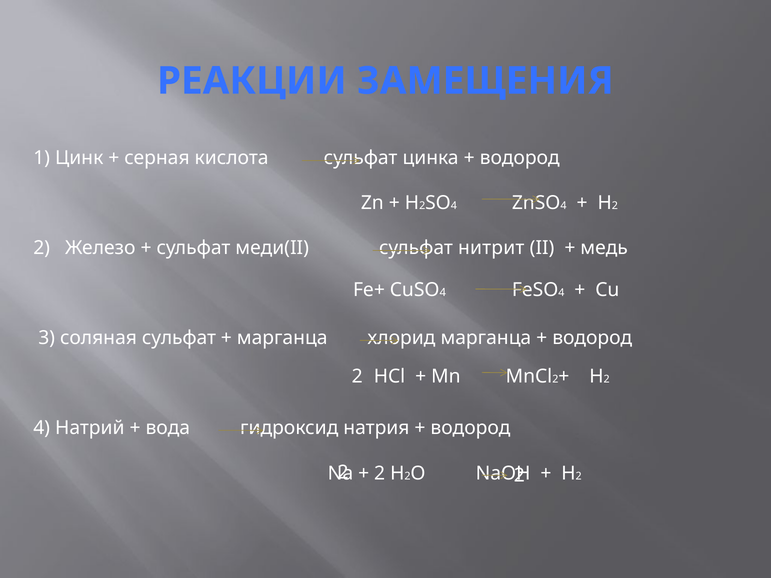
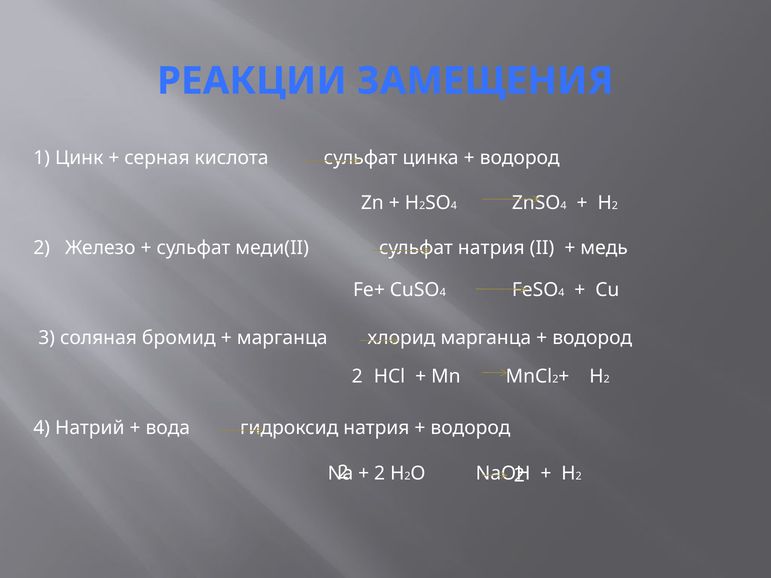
сульфат нитрит: нитрит -> натрия
соляная сульфат: сульфат -> бромид
